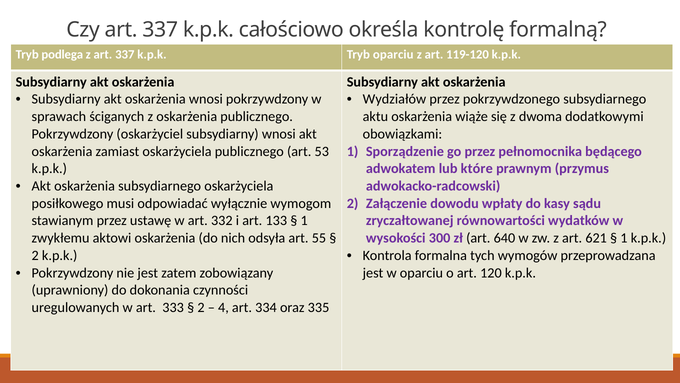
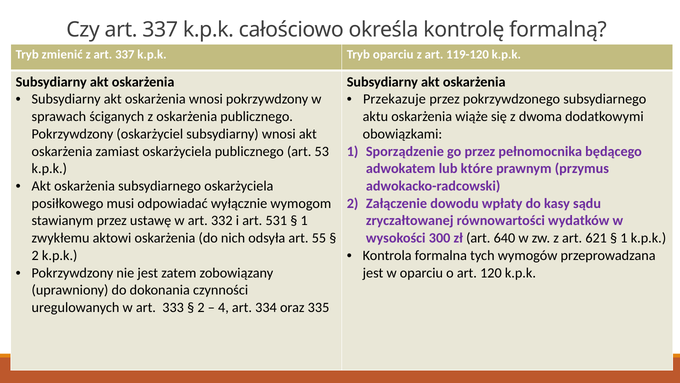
podlega: podlega -> zmienić
Wydziałów: Wydziałów -> Przekazuje
133: 133 -> 531
